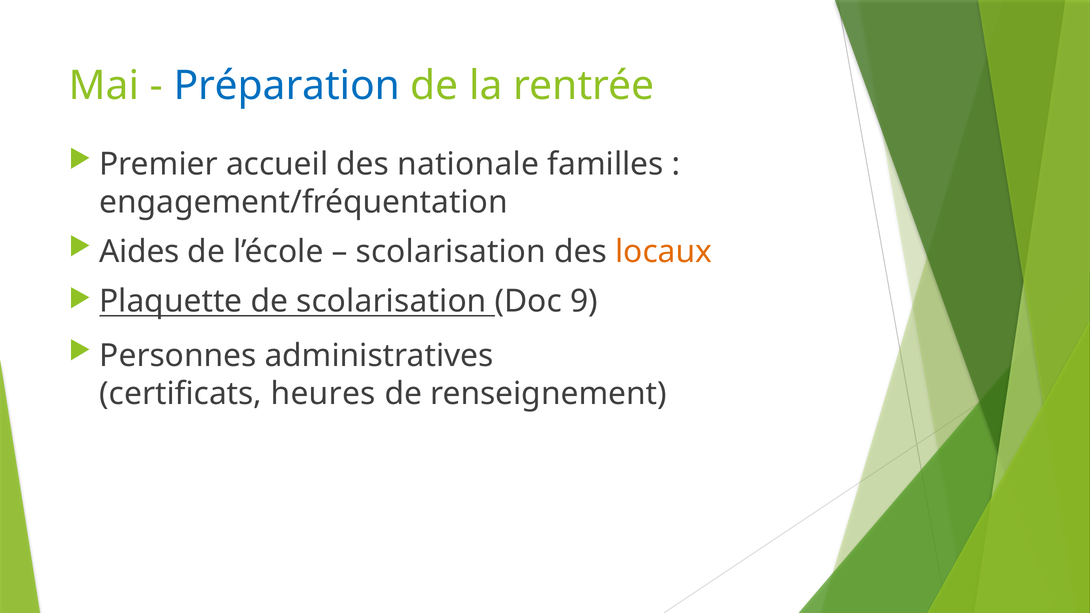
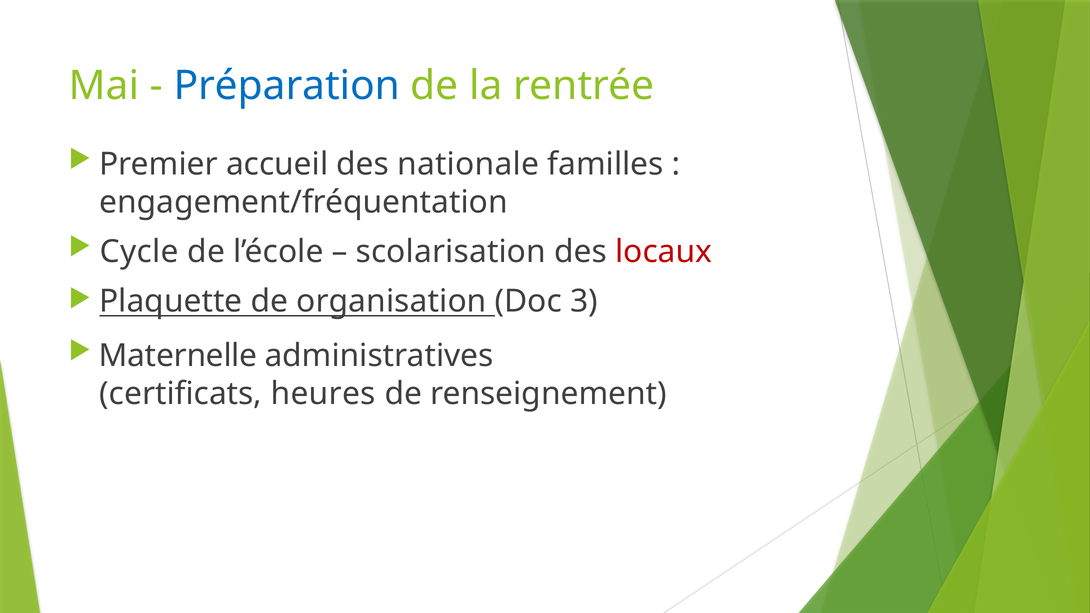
Aides: Aides -> Cycle
locaux colour: orange -> red
de scolarisation: scolarisation -> organisation
9: 9 -> 3
Personnes: Personnes -> Maternelle
